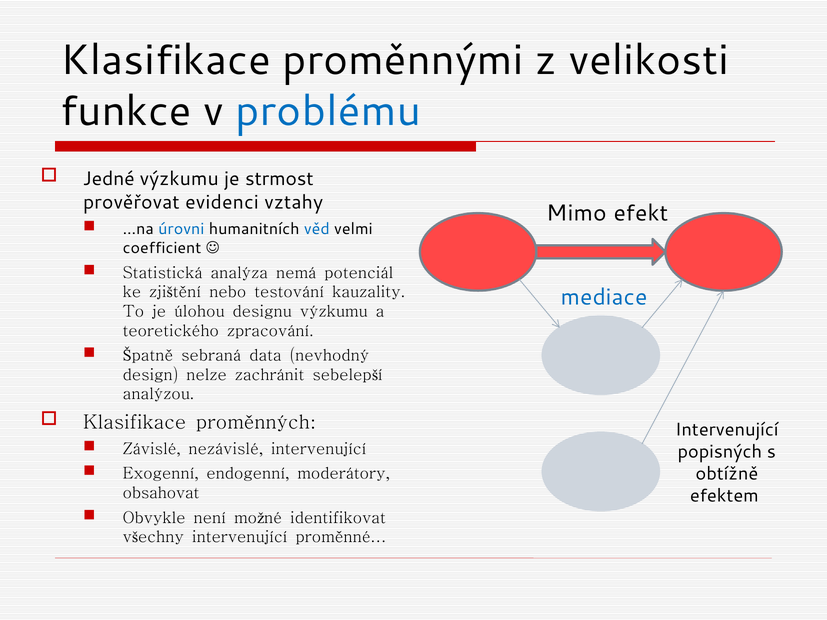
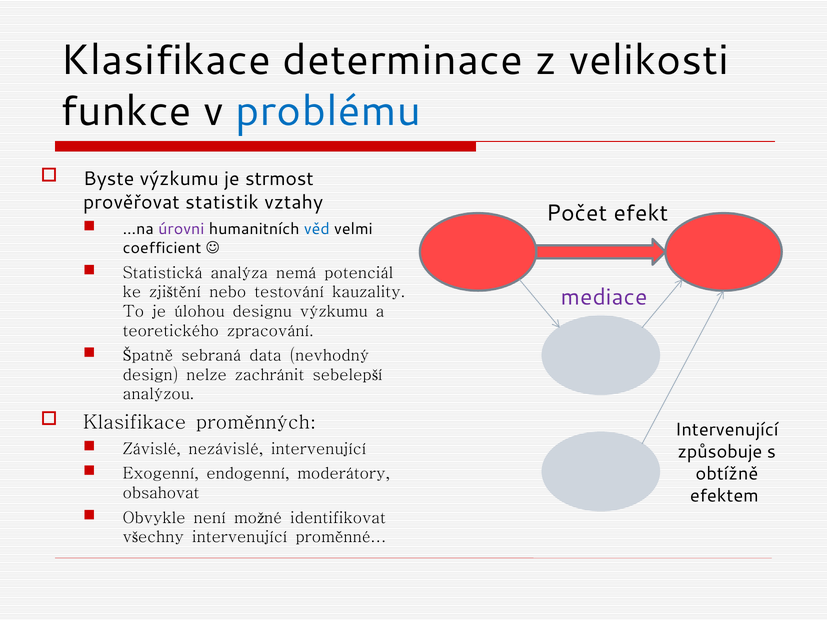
proměnnými: proměnnými -> determinace
Jedné: Jedné -> Byste
evidenci: evidenci -> statistik
Mimo: Mimo -> Počet
úrovni colour: blue -> purple
mediace colour: blue -> purple
popisných: popisných -> způsobuje
